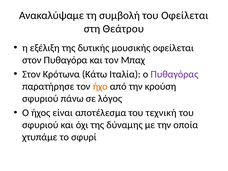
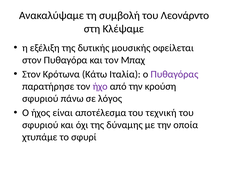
του Οφείλεται: Οφείλεται -> Λεονάρντο
Θεάτρου: Θεάτρου -> Κλέψαμε
ήχο colour: orange -> purple
